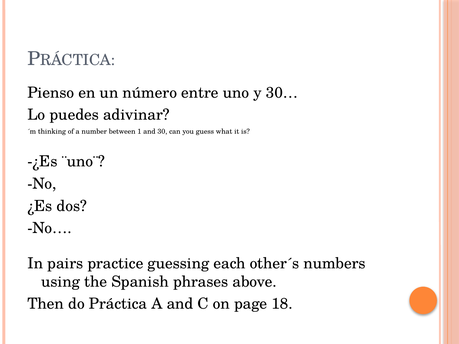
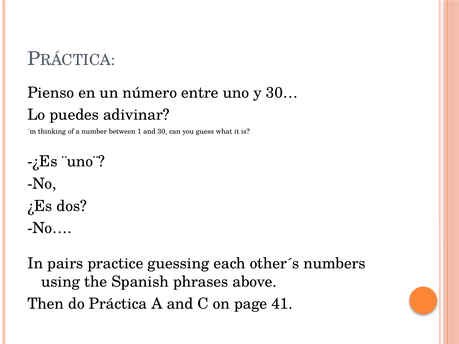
18: 18 -> 41
